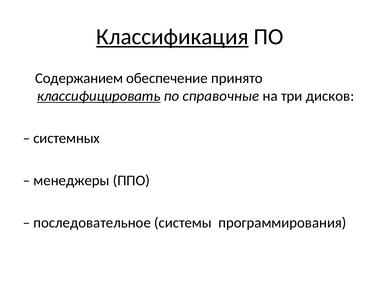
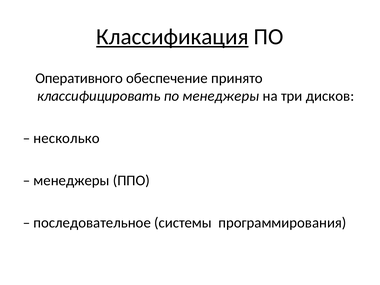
Содержанием: Содержанием -> Оперативного
классифицировать underline: present -> none
по справочные: справочные -> менеджеры
системных: системных -> несколько
